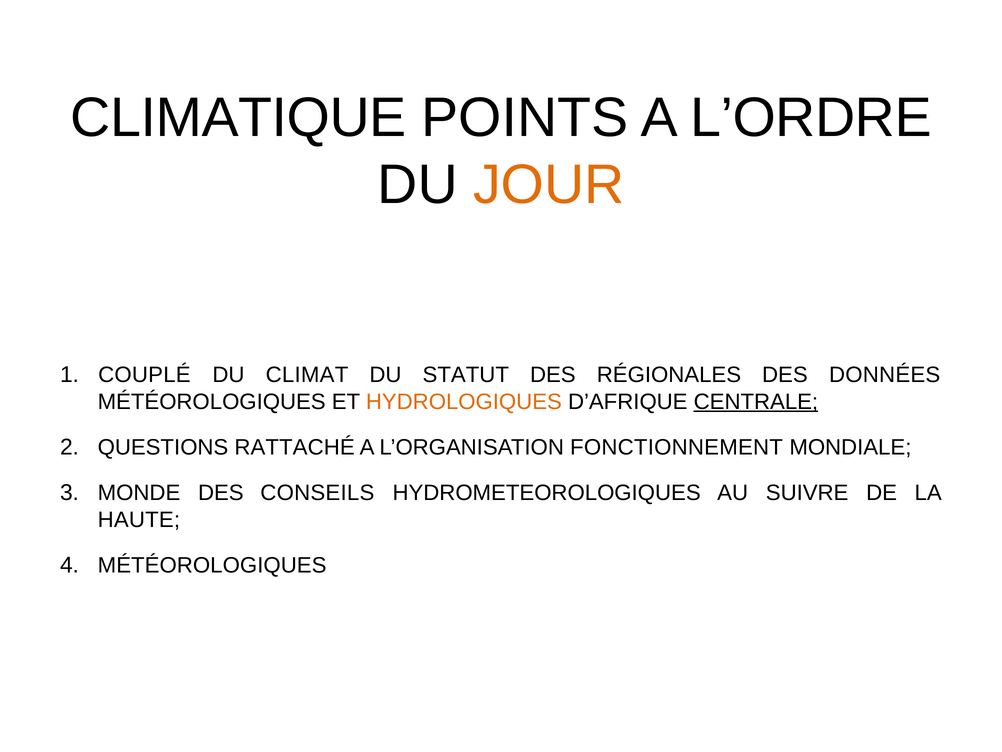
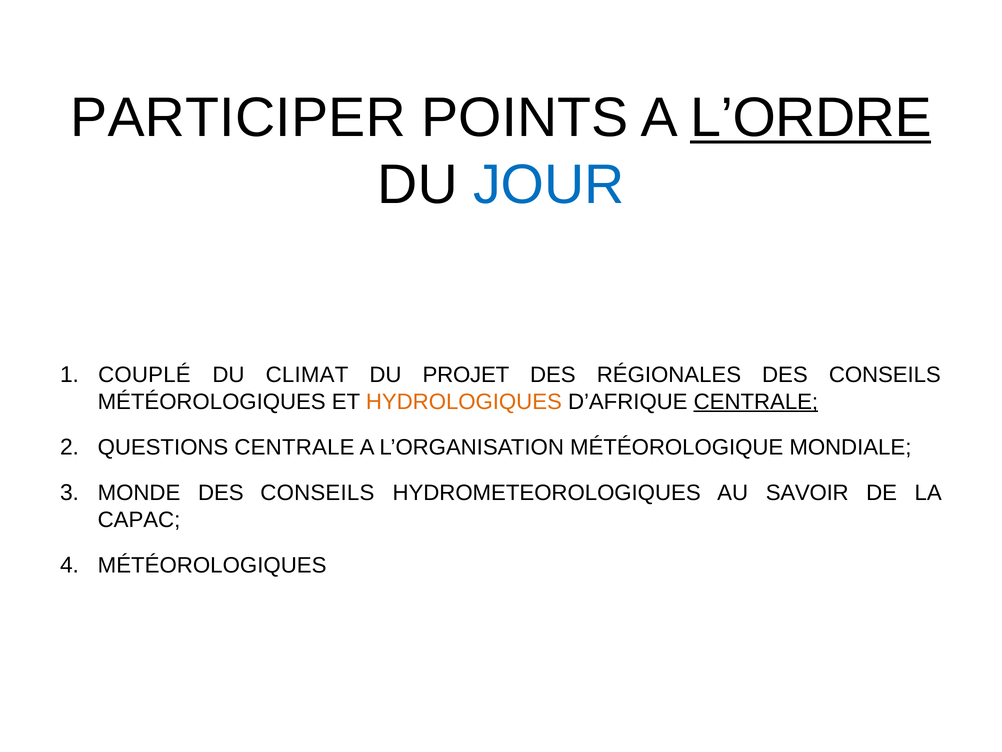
CLIMATIQUE: CLIMATIQUE -> PARTICIPER
L’ORDRE underline: none -> present
JOUR colour: orange -> blue
STATUT: STATUT -> PROJET
DONNÉES at (885, 375): DONNÉES -> CONSEILS
QUESTIONS RATTACHÉ: RATTACHÉ -> CENTRALE
FONCTIONNEMENT: FONCTIONNEMENT -> MÉTÉOROLOGIQUE
SUIVRE: SUIVRE -> SAVOIR
HAUTE: HAUTE -> CAPAC
